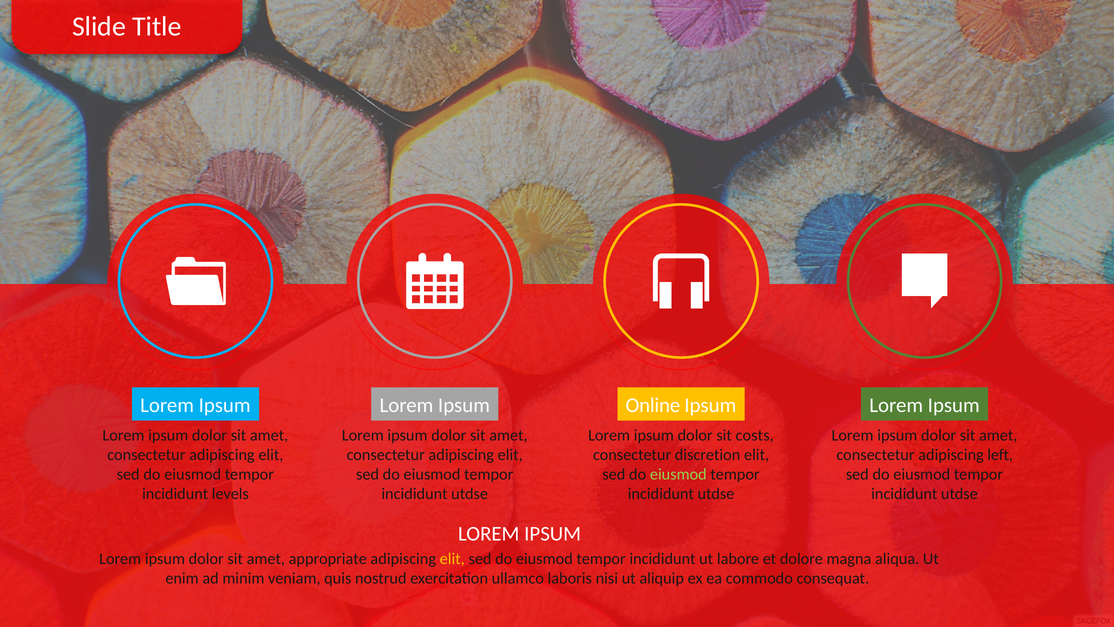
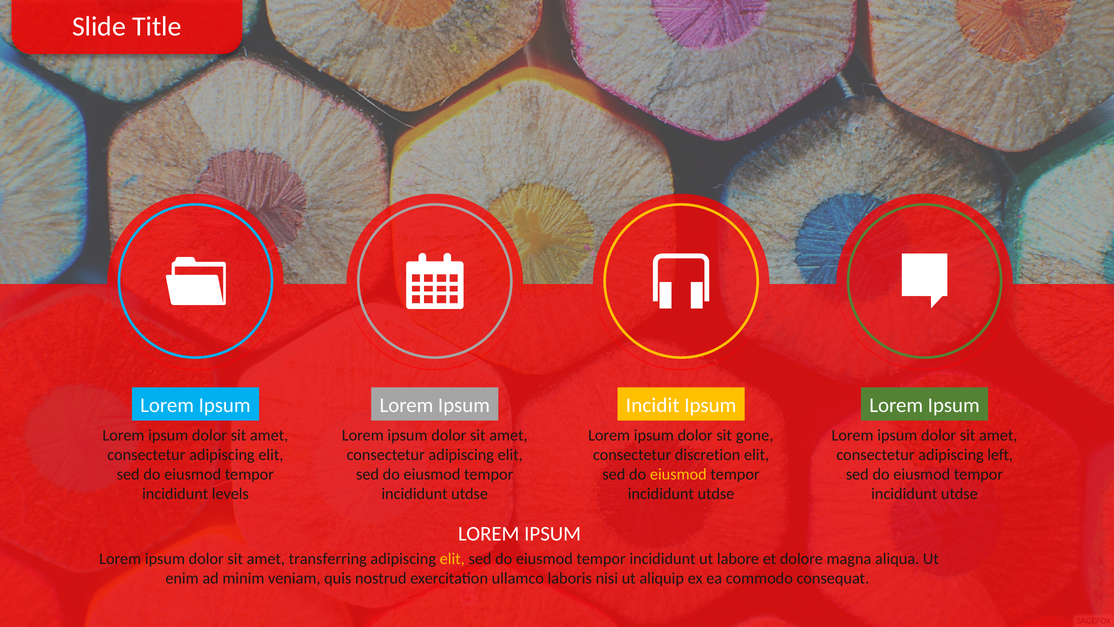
Online: Online -> Incidit
costs: costs -> gone
eiusmod at (678, 474) colour: light green -> yellow
appropriate: appropriate -> transferring
